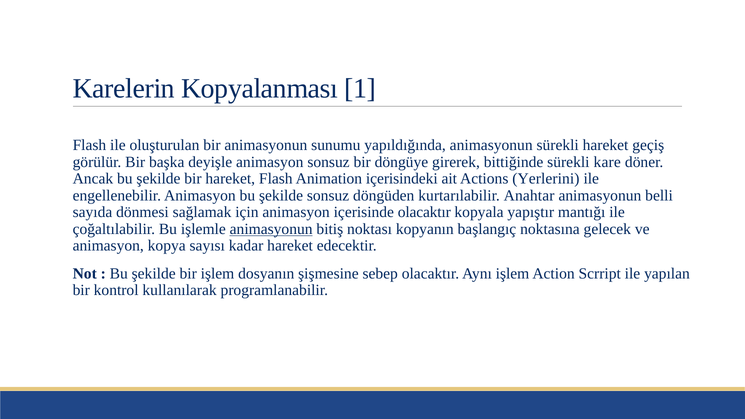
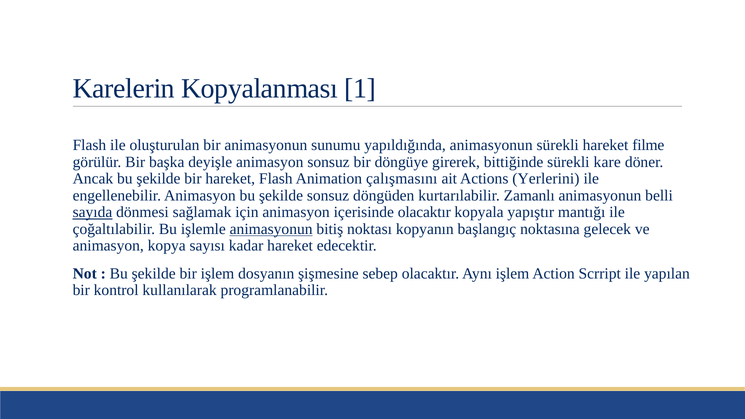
geçiş: geçiş -> filme
içerisindeki: içerisindeki -> çalışmasını
Anahtar: Anahtar -> Zamanlı
sayıda underline: none -> present
